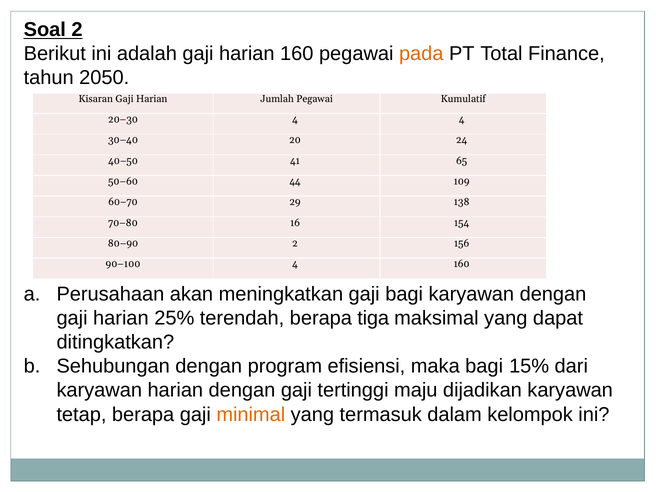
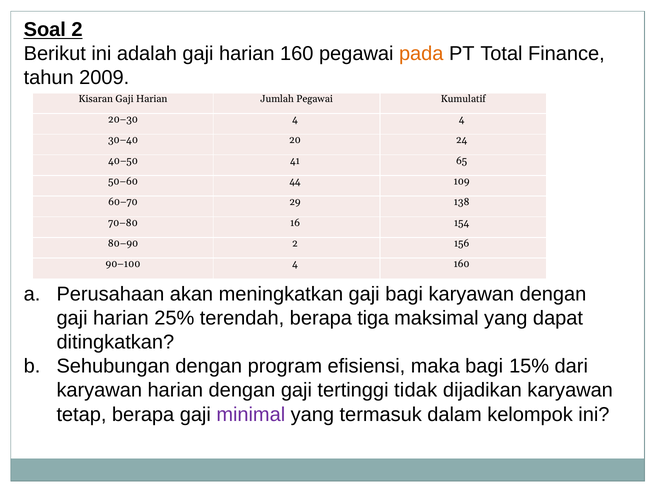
2050: 2050 -> 2009
maju: maju -> tidak
minimal colour: orange -> purple
